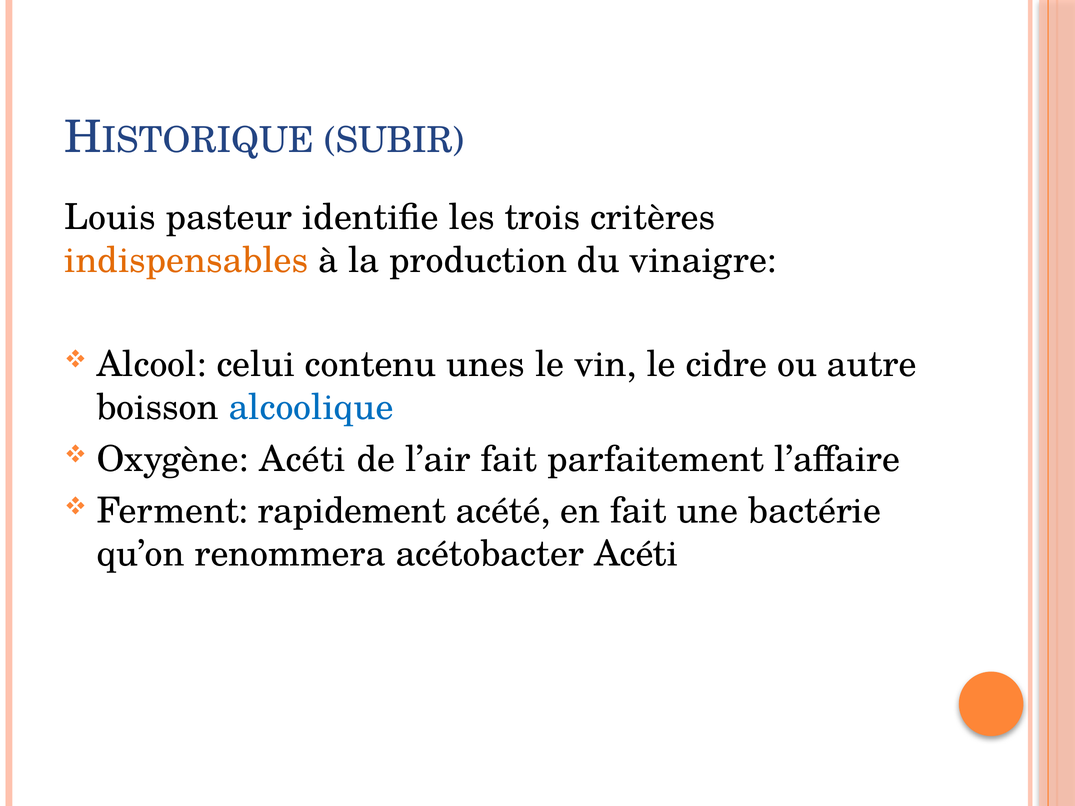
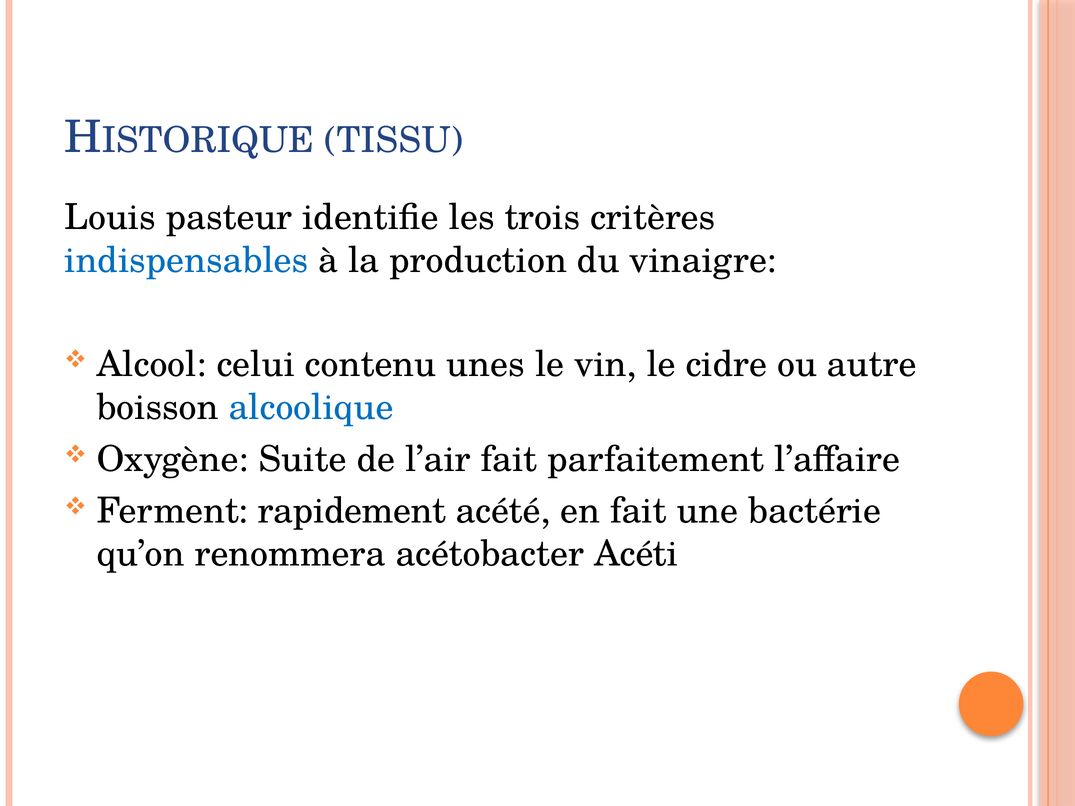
SUBIR: SUBIR -> TISSU
indispensables colour: orange -> blue
Oxygène Acéti: Acéti -> Suite
